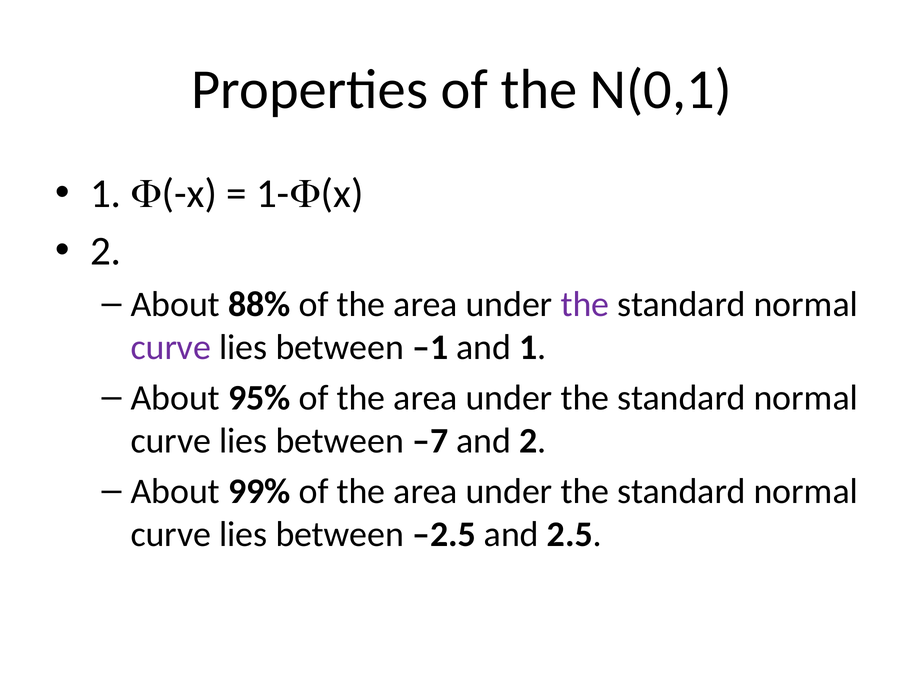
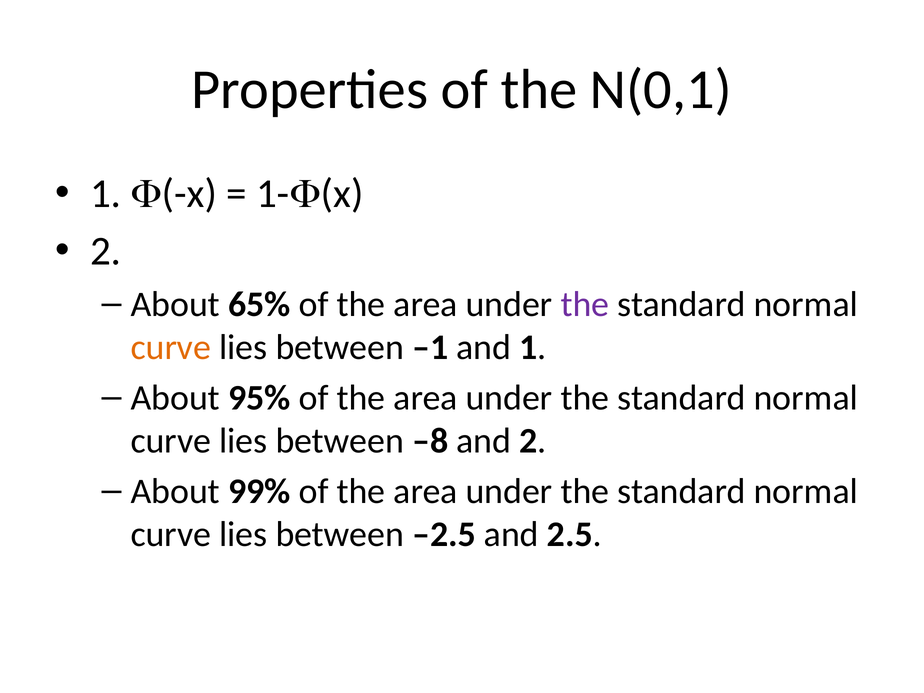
88%: 88% -> 65%
curve at (171, 348) colour: purple -> orange
–7: –7 -> –8
